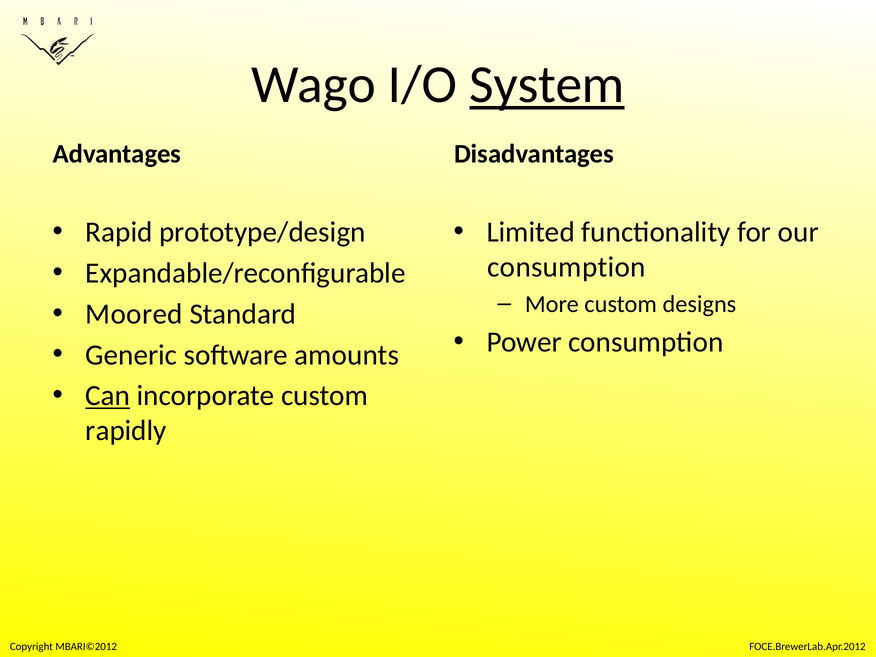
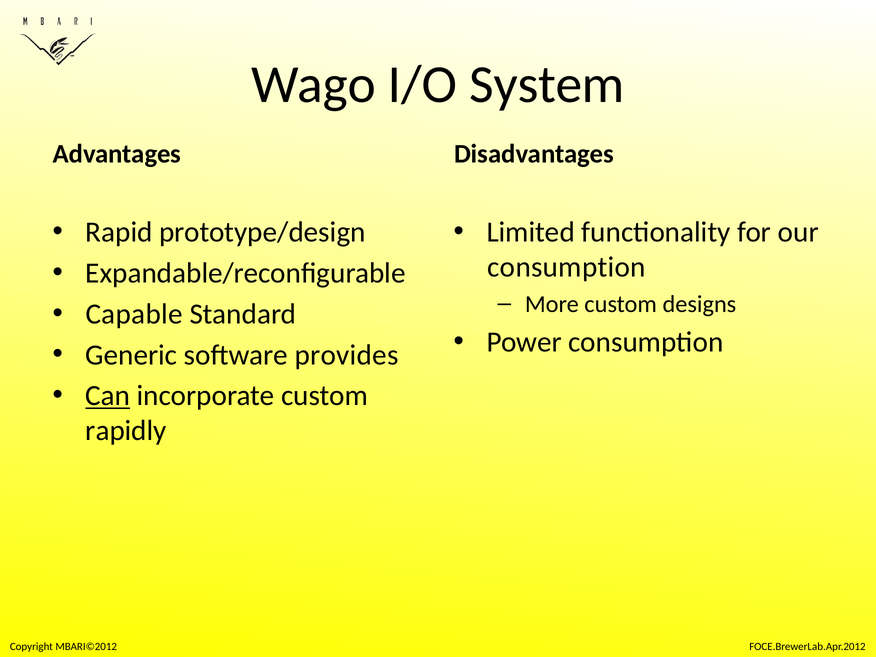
System underline: present -> none
Moored: Moored -> Capable
amounts: amounts -> provides
